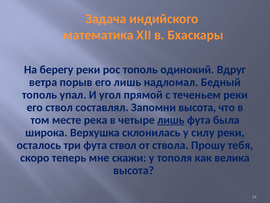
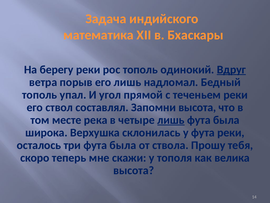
Вдруг underline: none -> present
у силу: силу -> фута
три фута ствол: ствол -> была
